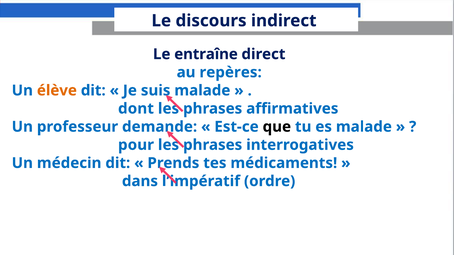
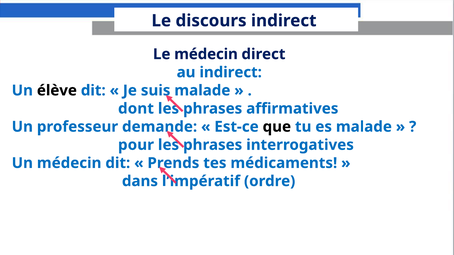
Le entraîne: entraîne -> médecin
au repères: repères -> indirect
élève colour: orange -> black
